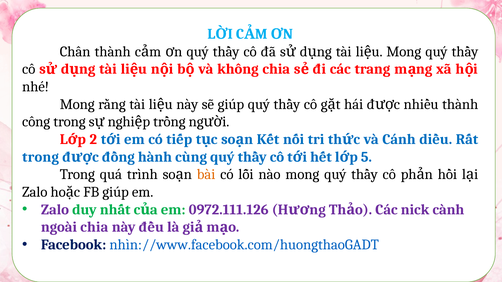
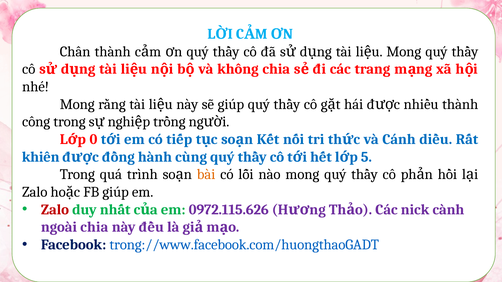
2: 2 -> 0
trong at (41, 157): trong -> khiến
Zalo at (55, 210) colour: purple -> red
0972.111.126: 0972.111.126 -> 0972.115.626
nhìn://www.facebook.com/huongthaoGADT: nhìn://www.facebook.com/huongthaoGADT -> trong://www.facebook.com/huongthaoGADT
